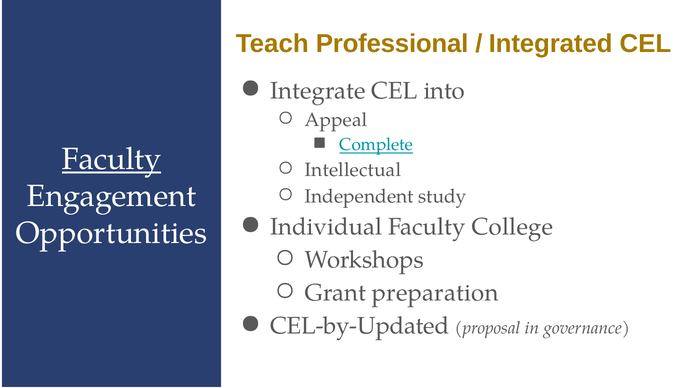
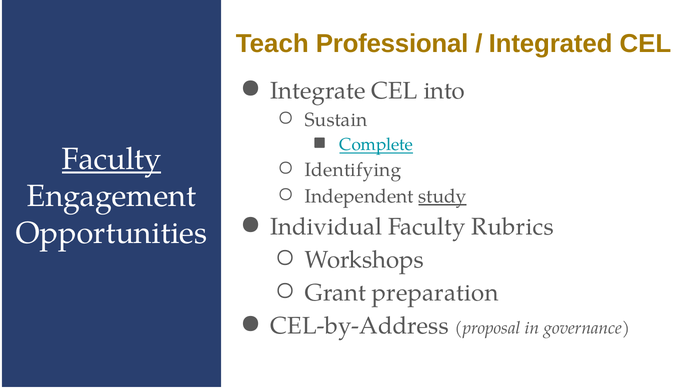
Appeal: Appeal -> Sustain
Intellectual: Intellectual -> Identifying
study underline: none -> present
College: College -> Rubrics
CEL-by-Updated: CEL-by-Updated -> CEL-by-Address
